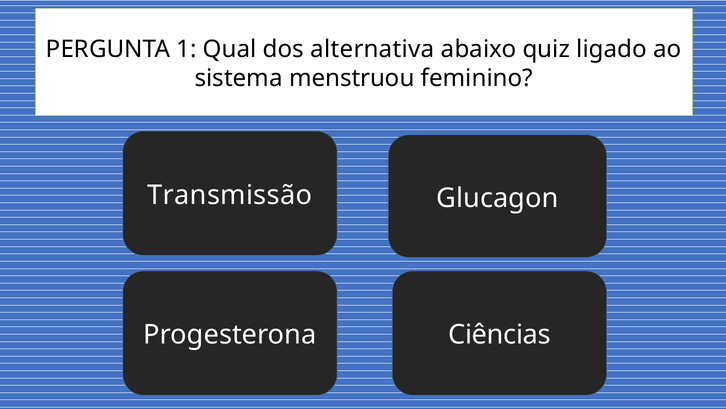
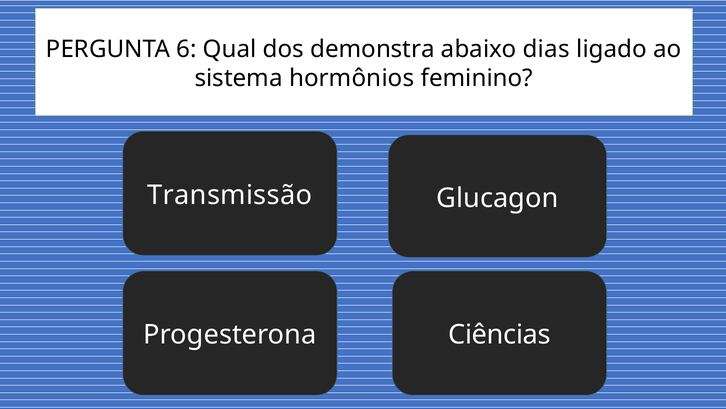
1: 1 -> 6
alternativa: alternativa -> demonstra
quiz: quiz -> dias
menstruou: menstruou -> hormônios
